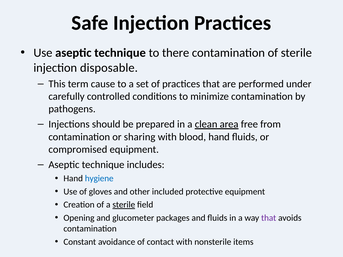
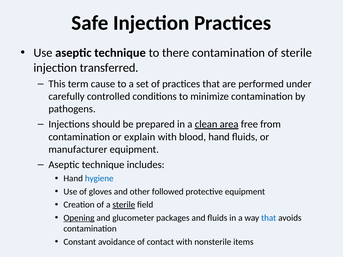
disposable: disposable -> transferred
sharing: sharing -> explain
compromised: compromised -> manufacturer
included: included -> followed
Opening underline: none -> present
that at (269, 218) colour: purple -> blue
